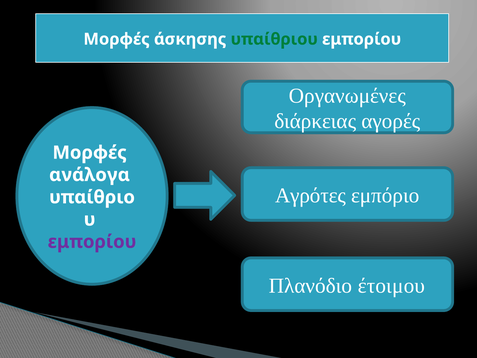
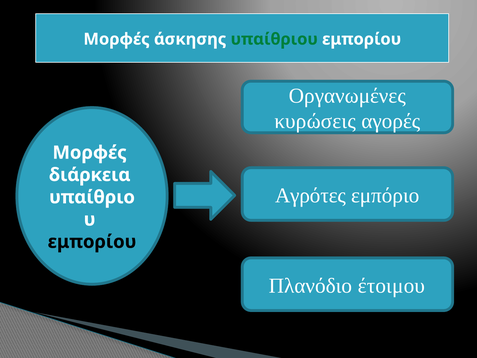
διάρκειας: διάρκειας -> κυρώσεις
ανάλογα: ανάλογα -> διάρκεια
εμπορίου at (92, 242) colour: purple -> black
